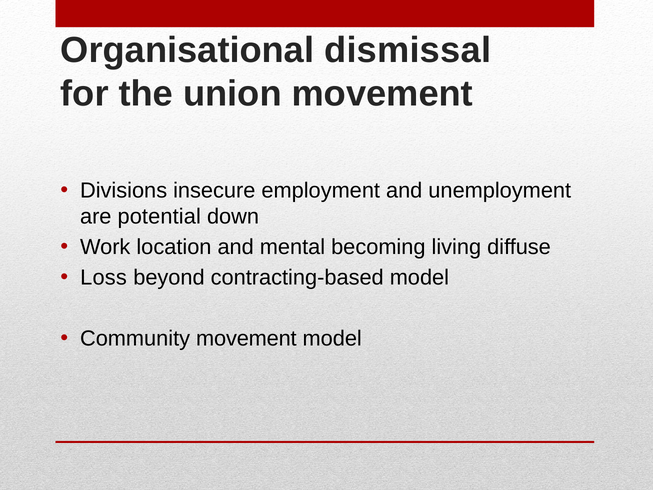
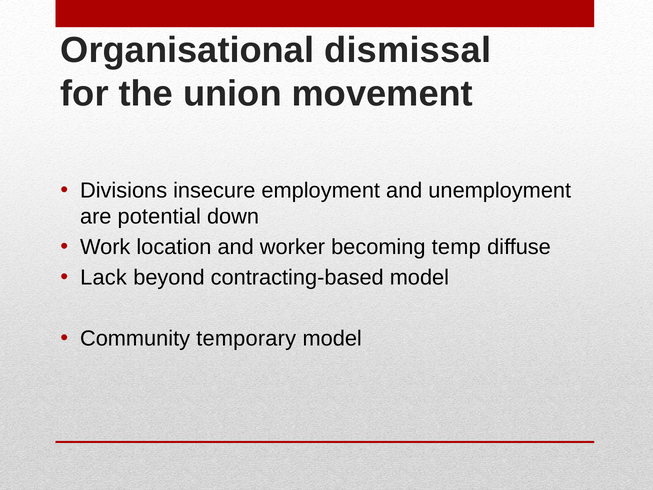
mental: mental -> worker
living: living -> temp
Loss: Loss -> Lack
Community movement: movement -> temporary
